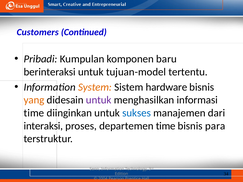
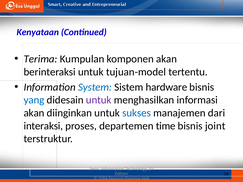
Customers: Customers -> Kenyataan
Pribadi: Pribadi -> Terima
komponen baru: baru -> akan
System colour: orange -> blue
yang colour: orange -> blue
time at (34, 113): time -> akan
para: para -> joint
